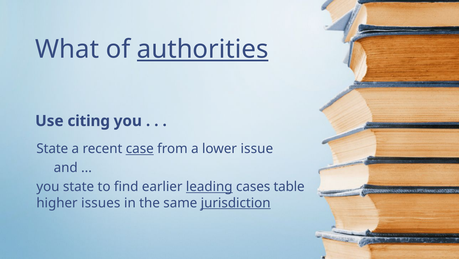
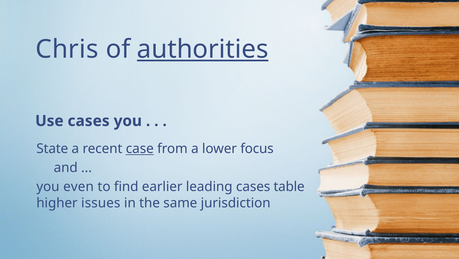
What: What -> Chris
Use citing: citing -> cases
issue: issue -> focus
you state: state -> even
leading underline: present -> none
jurisdiction underline: present -> none
